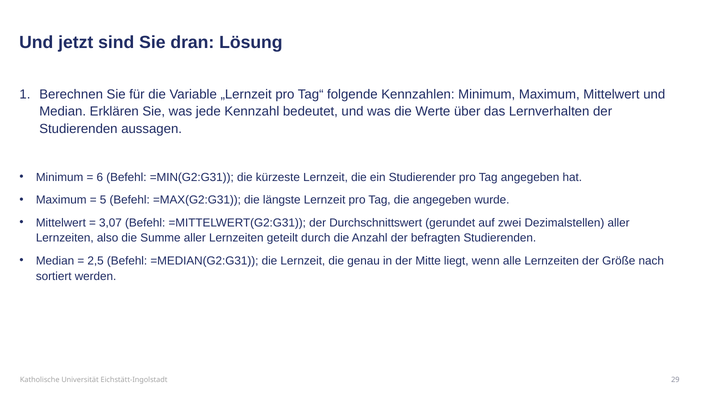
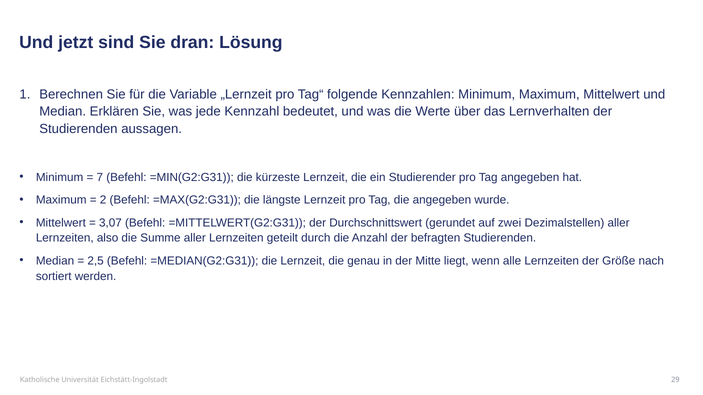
6: 6 -> 7
5: 5 -> 2
